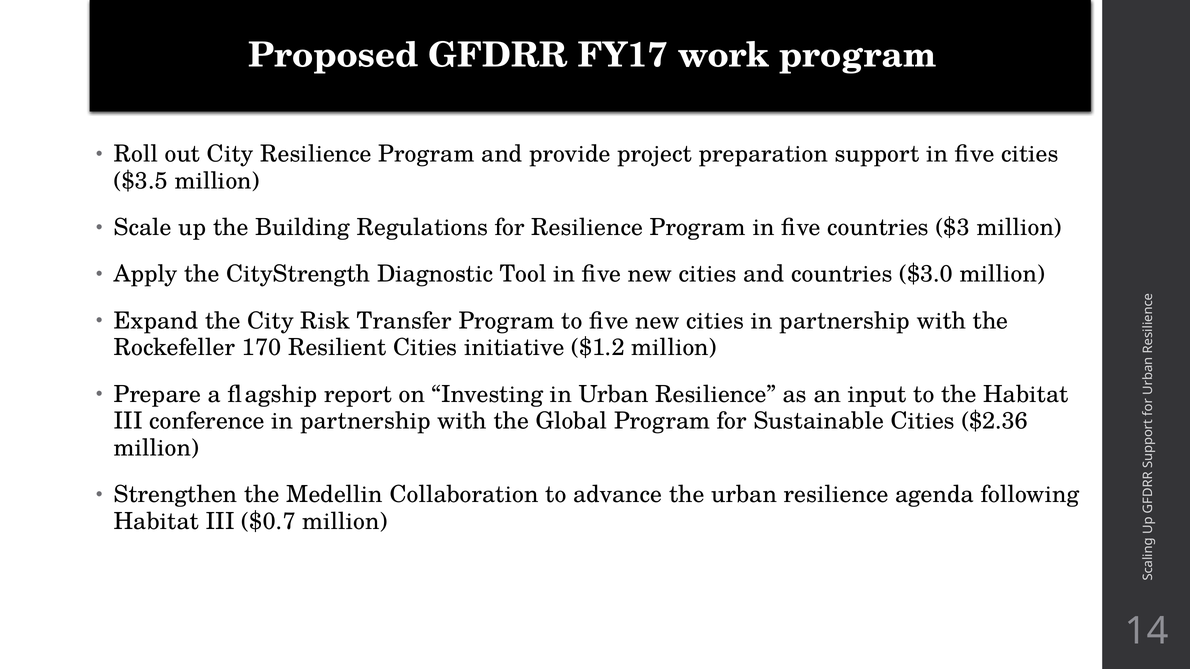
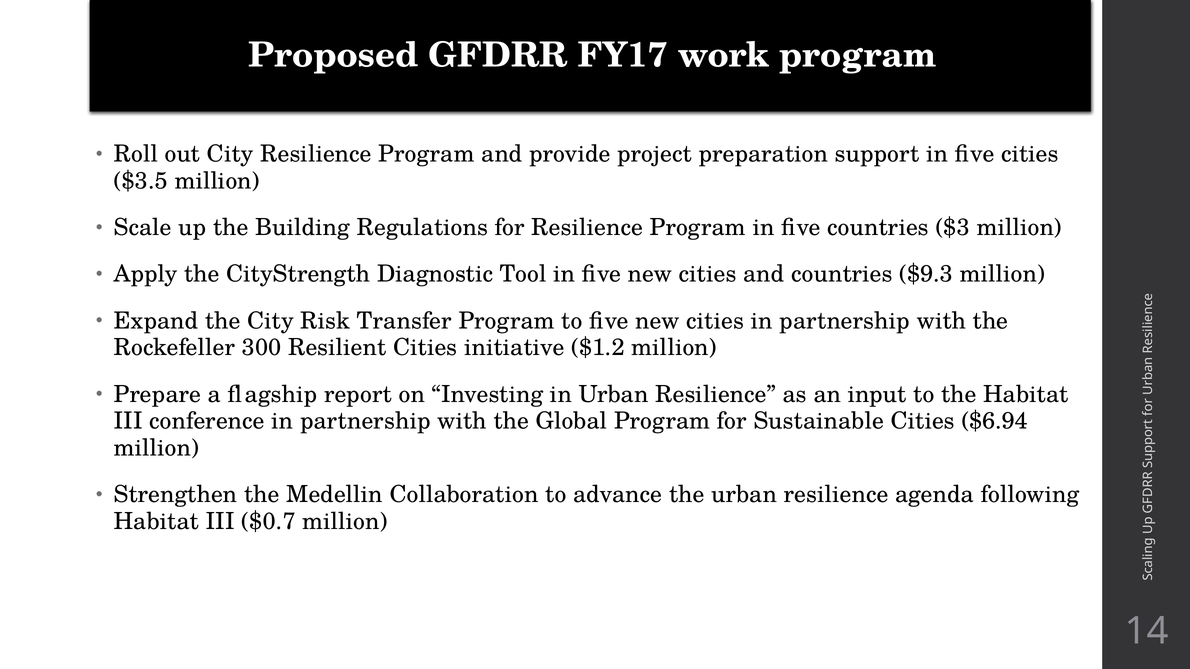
$3.0: $3.0 -> $9.3
170: 170 -> 300
$2.36: $2.36 -> $6.94
